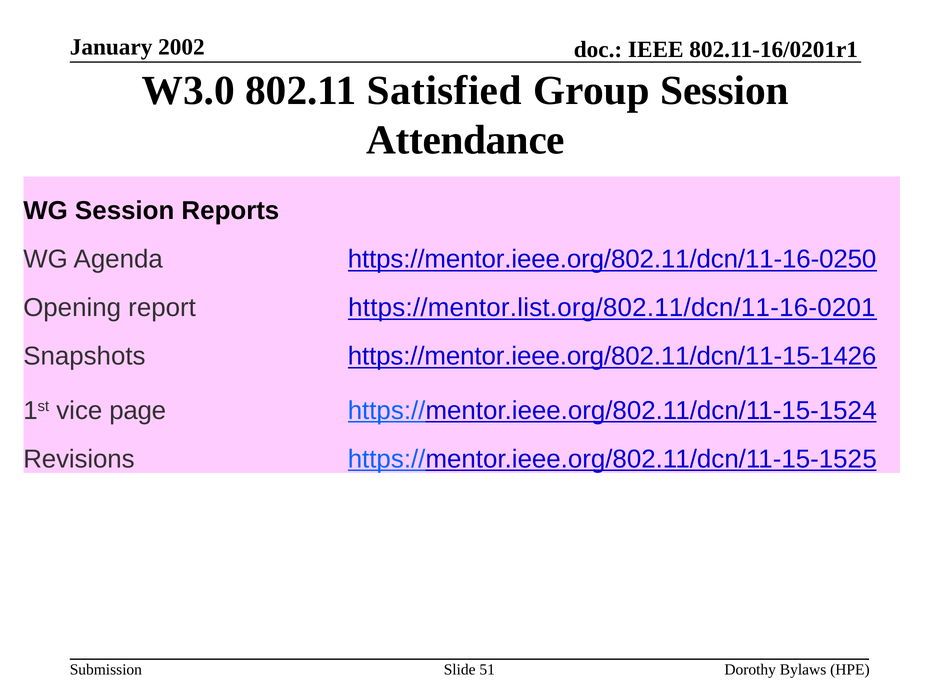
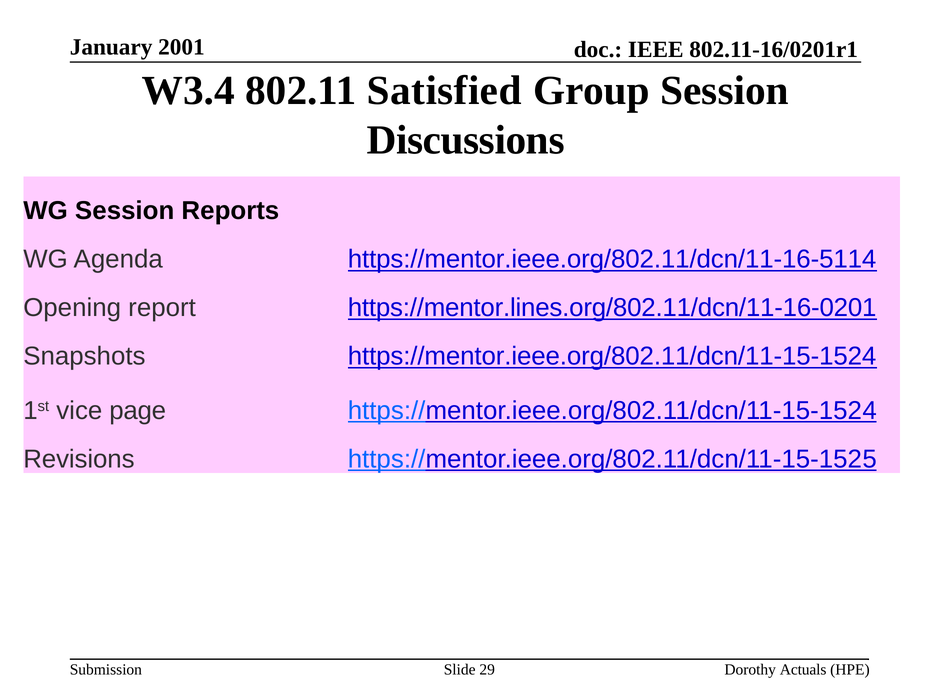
2002: 2002 -> 2001
W3.0: W3.0 -> W3.4
Attendance: Attendance -> Discussions
https://mentor.ieee.org/802.11/dcn/11-16-0250: https://mentor.ieee.org/802.11/dcn/11-16-0250 -> https://mentor.ieee.org/802.11/dcn/11-16-5114
https://mentor.list.org/802.11/dcn/11-16-0201: https://mentor.list.org/802.11/dcn/11-16-0201 -> https://mentor.lines.org/802.11/dcn/11-16-0201
Snapshots https://mentor.ieee.org/802.11/dcn/11-15-1426: https://mentor.ieee.org/802.11/dcn/11-15-1426 -> https://mentor.ieee.org/802.11/dcn/11-15-1524
51: 51 -> 29
Bylaws: Bylaws -> Actuals
